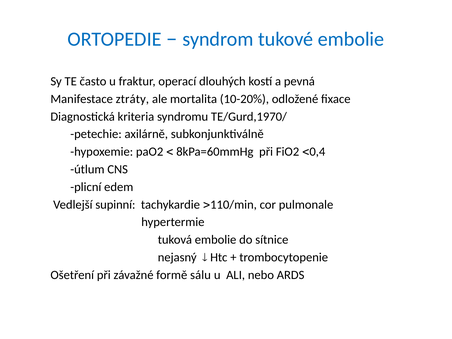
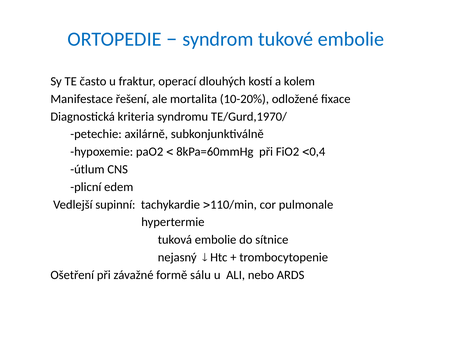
pevná: pevná -> kolem
ztráty: ztráty -> řešení
